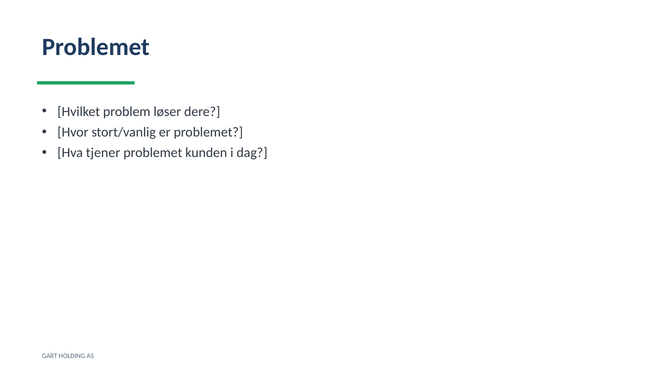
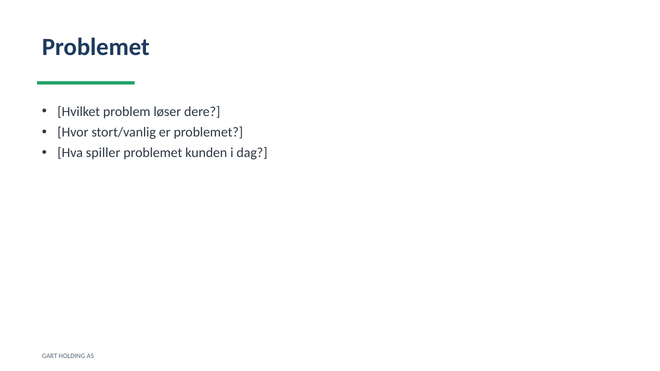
tjener: tjener -> spiller
